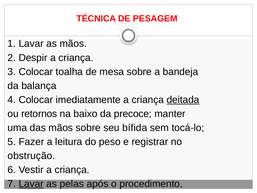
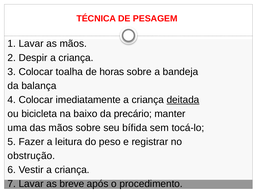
mesa: mesa -> horas
retornos: retornos -> bicicleta
precoce: precoce -> precário
Lavar at (31, 184) underline: present -> none
pelas: pelas -> breve
